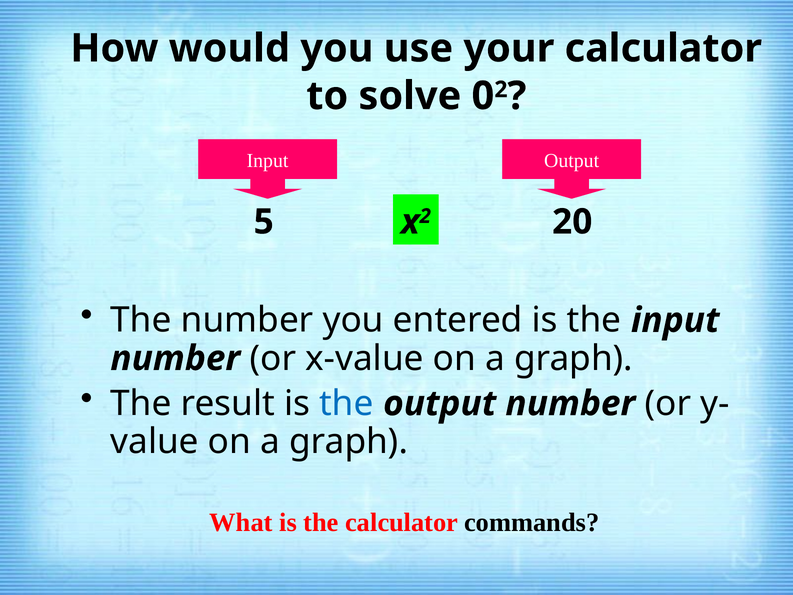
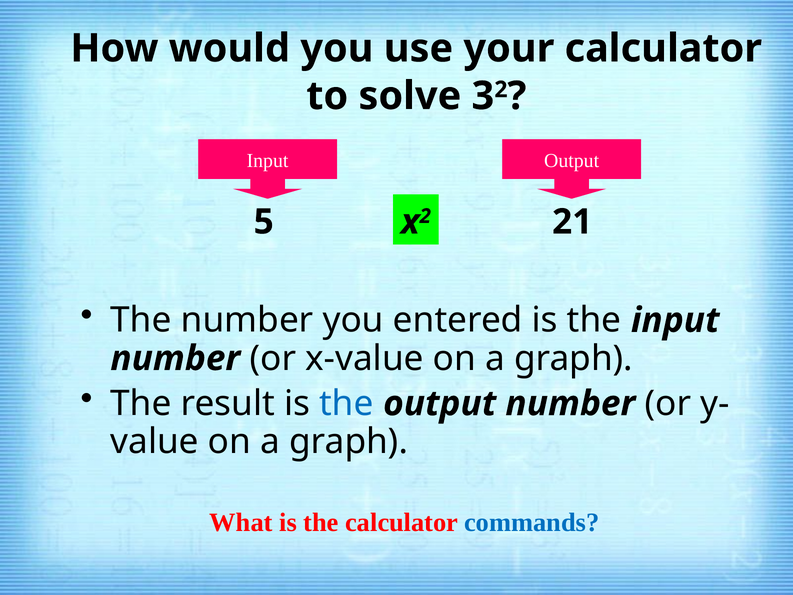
0: 0 -> 3
20: 20 -> 21
commands colour: black -> blue
